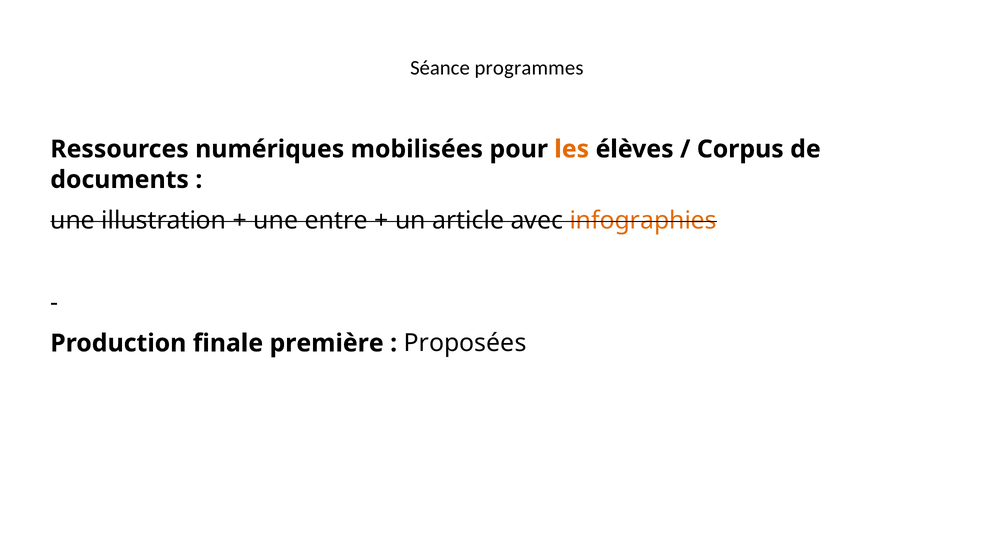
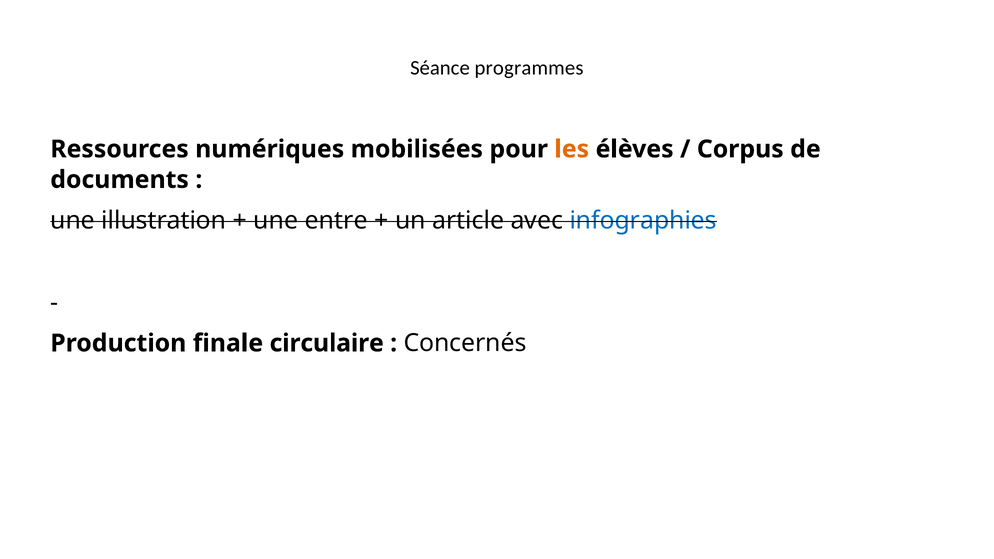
infographies colour: orange -> blue
première: première -> circulaire
Proposées: Proposées -> Concernés
